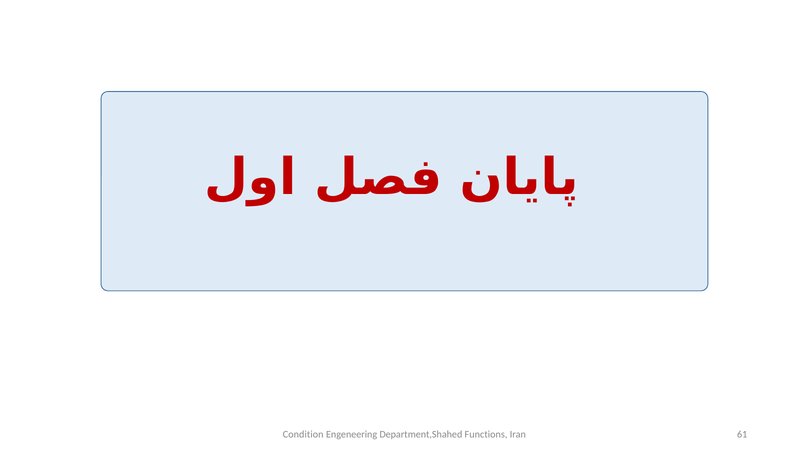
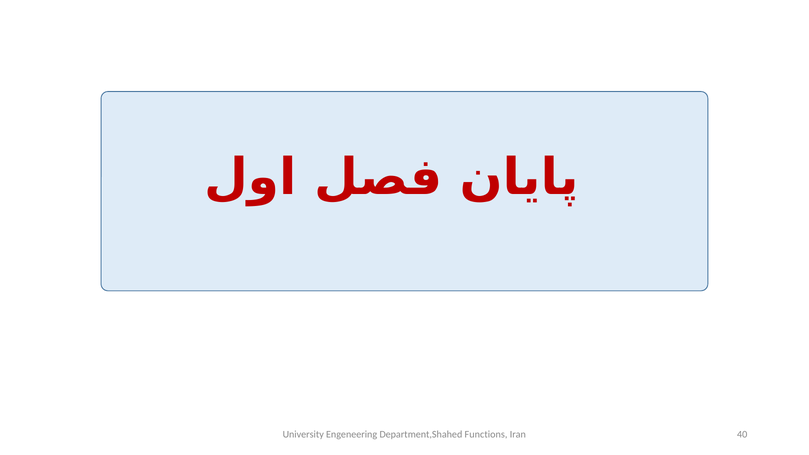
Condition: Condition -> University
61: 61 -> 40
